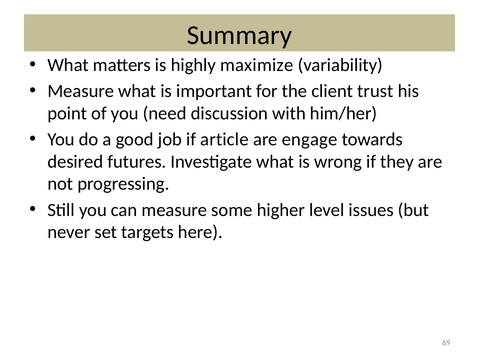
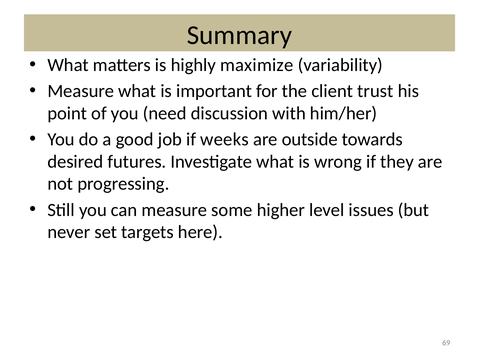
article: article -> weeks
engage: engage -> outside
